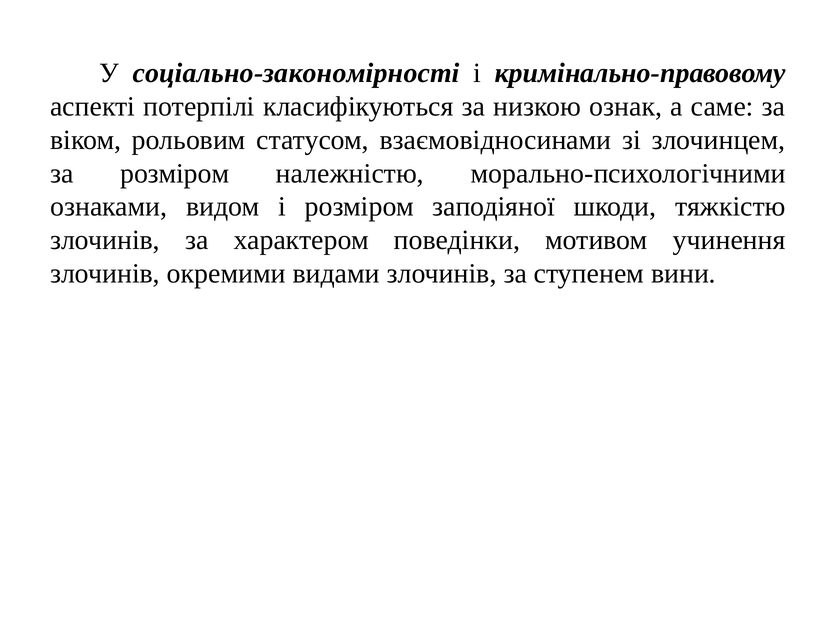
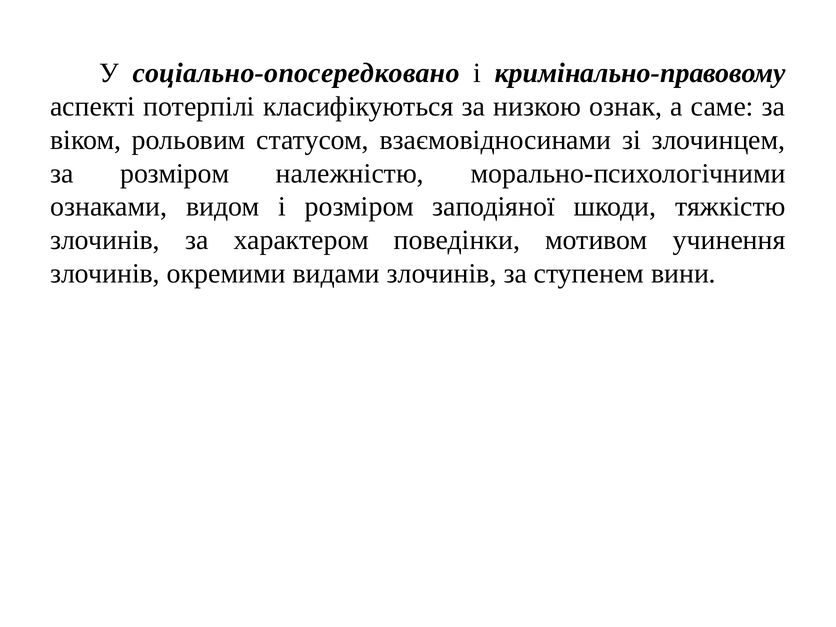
соціально-закономірності: соціально-закономірності -> соціально-опосередковано
